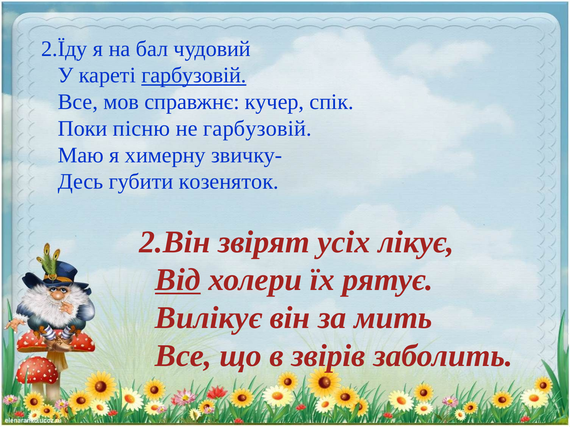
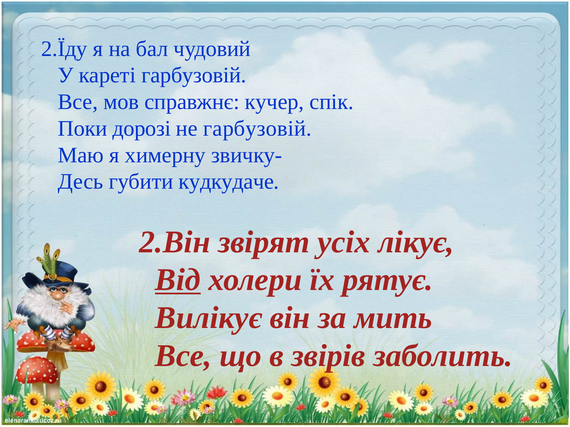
гарбузовій at (194, 75) underline: present -> none
пісню: пісню -> дорозі
козеняток: козеняток -> кудкудаче
